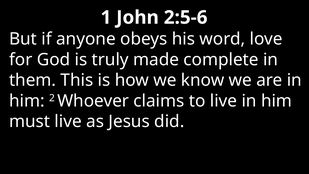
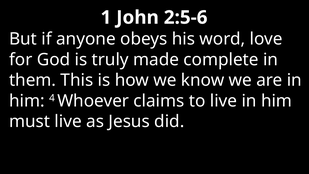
2: 2 -> 4
